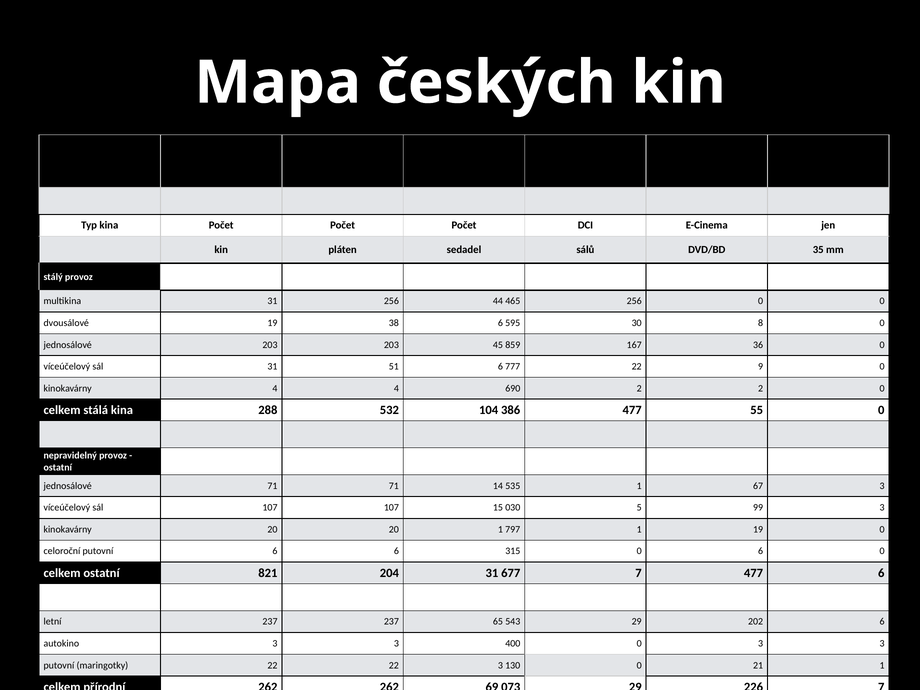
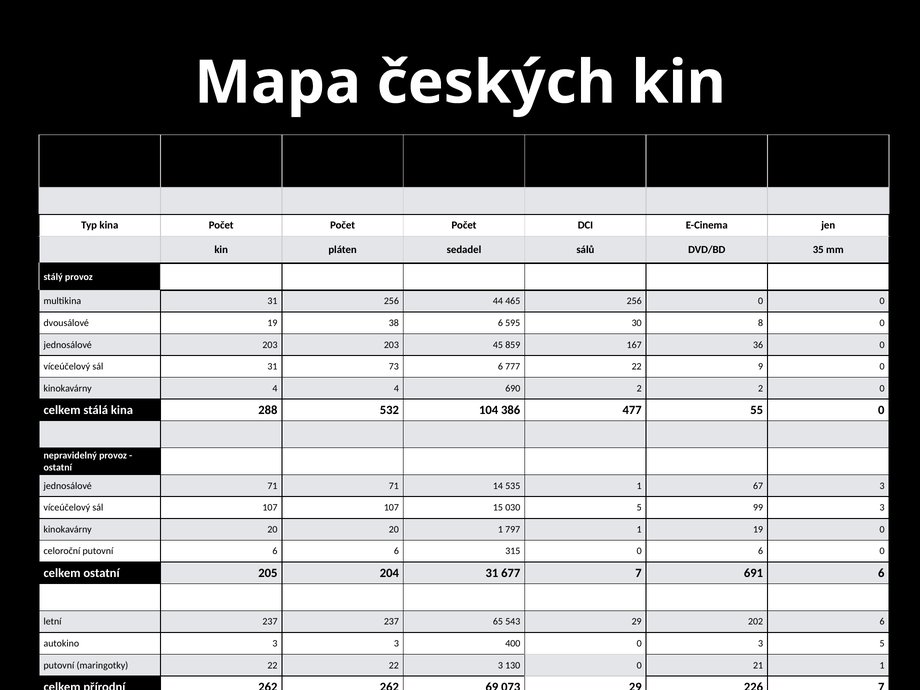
51: 51 -> 73
ostatní 821: 821 -> 205
7 477: 477 -> 691
0 3 3: 3 -> 5
